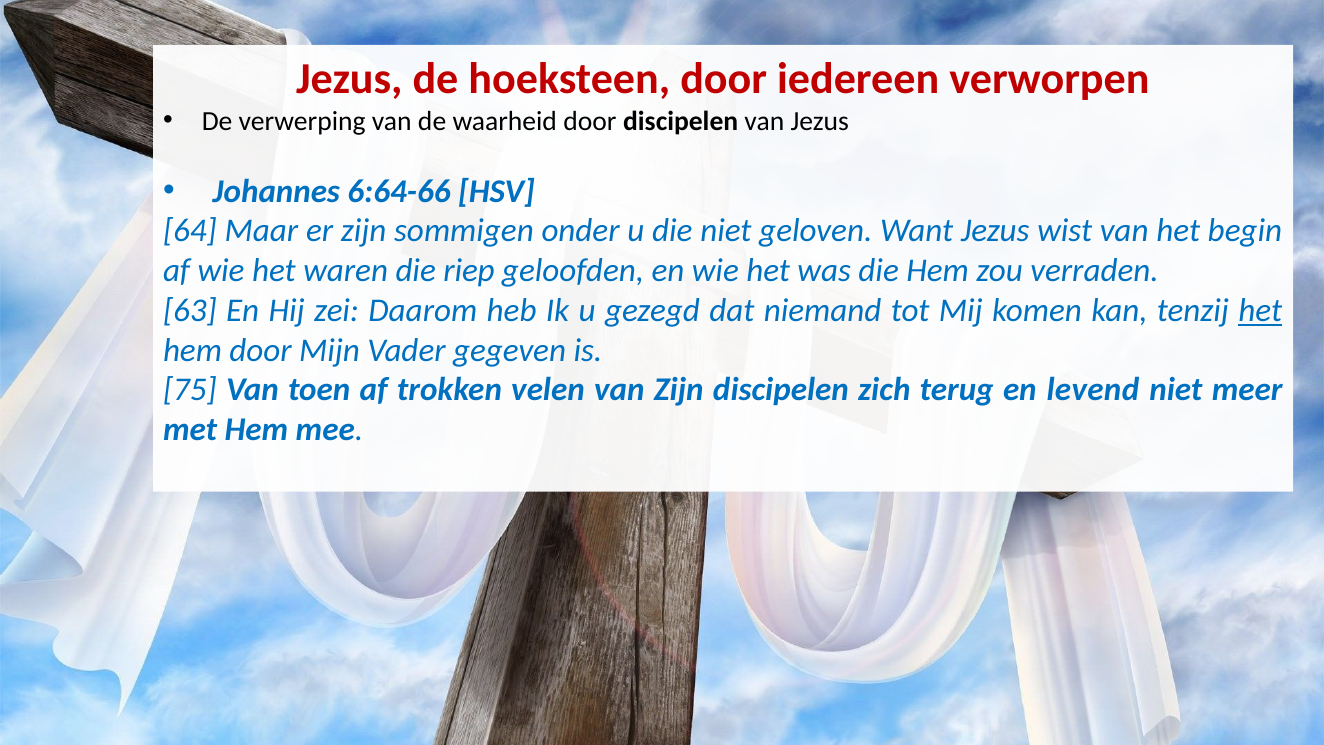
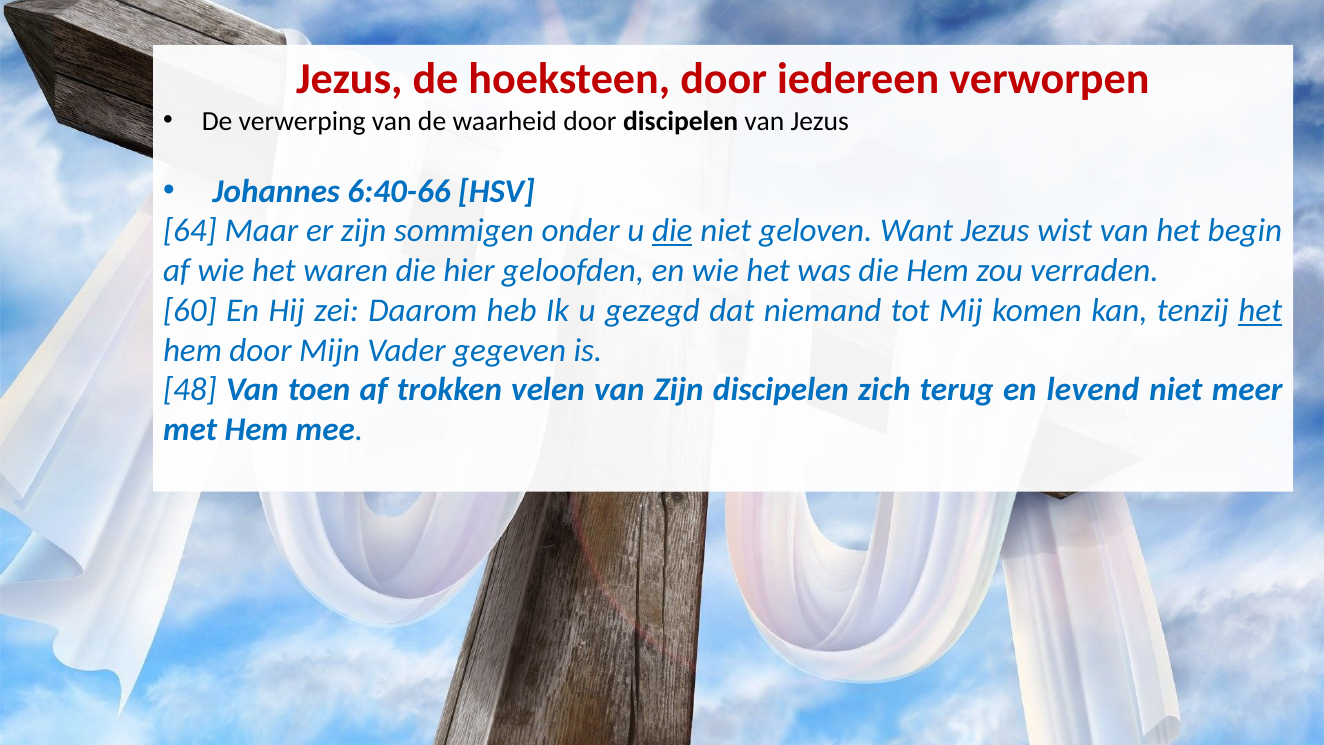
6:64-66: 6:64-66 -> 6:40-66
die at (672, 231) underline: none -> present
riep: riep -> hier
63: 63 -> 60
75: 75 -> 48
